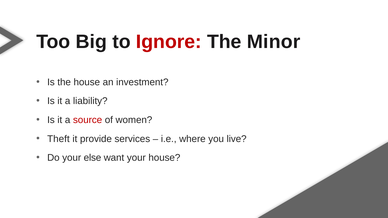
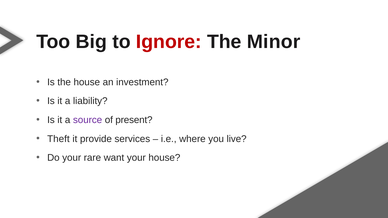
source colour: red -> purple
women: women -> present
else: else -> rare
